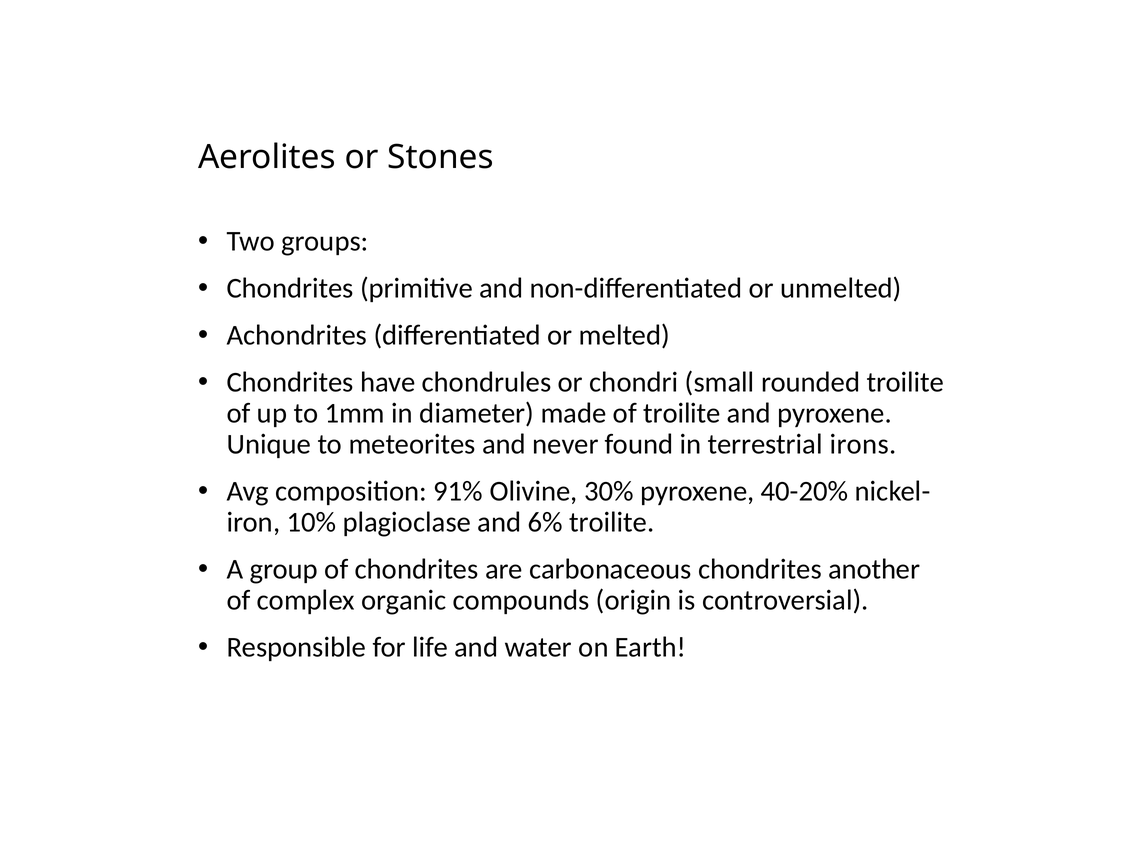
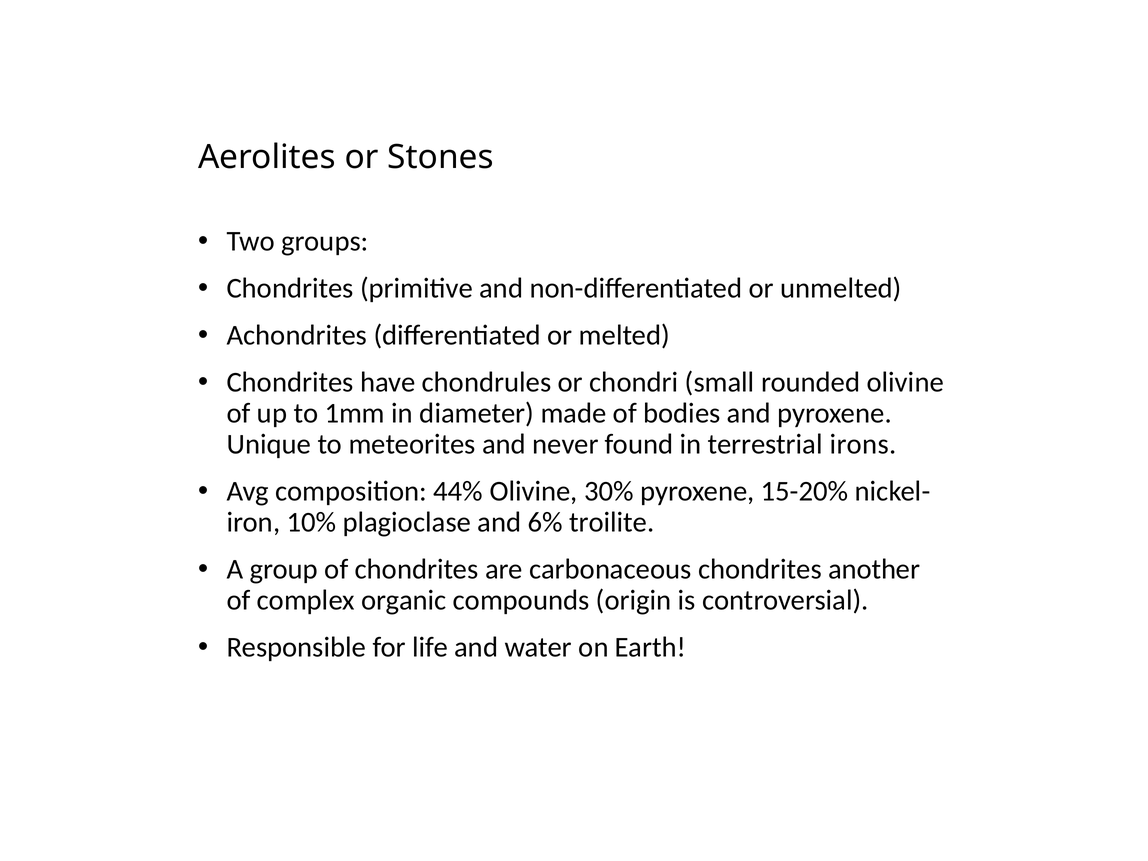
rounded troilite: troilite -> olivine
of troilite: troilite -> bodies
91%: 91% -> 44%
40-20%: 40-20% -> 15-20%
